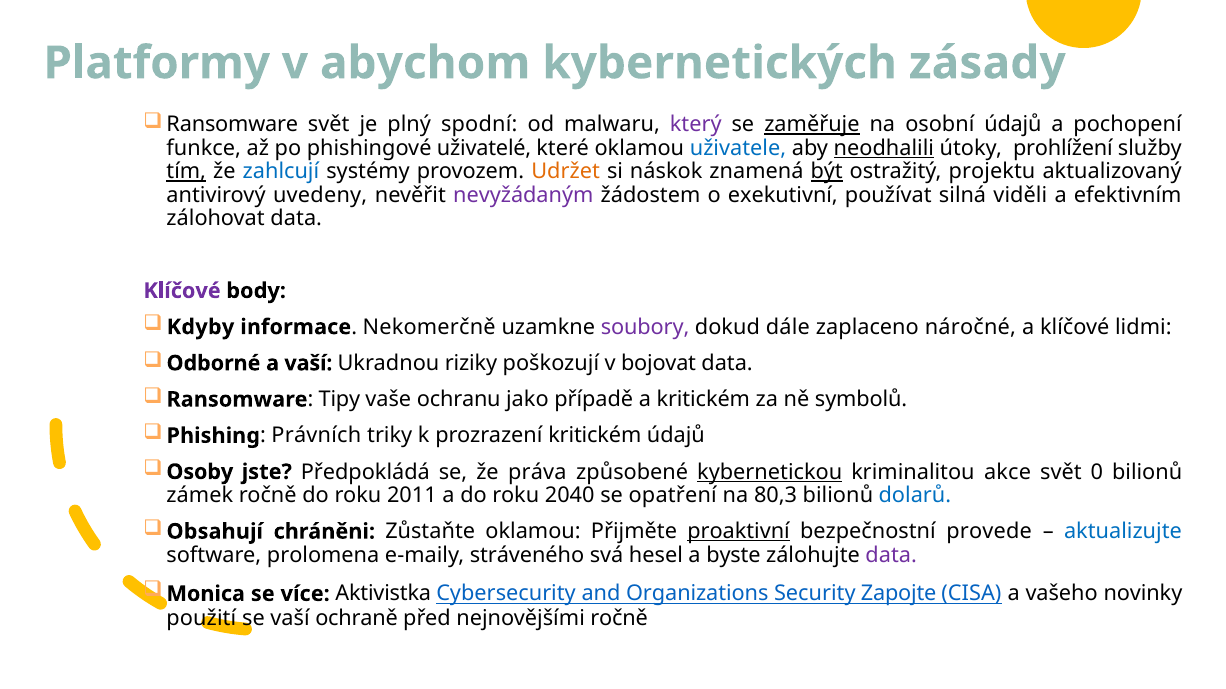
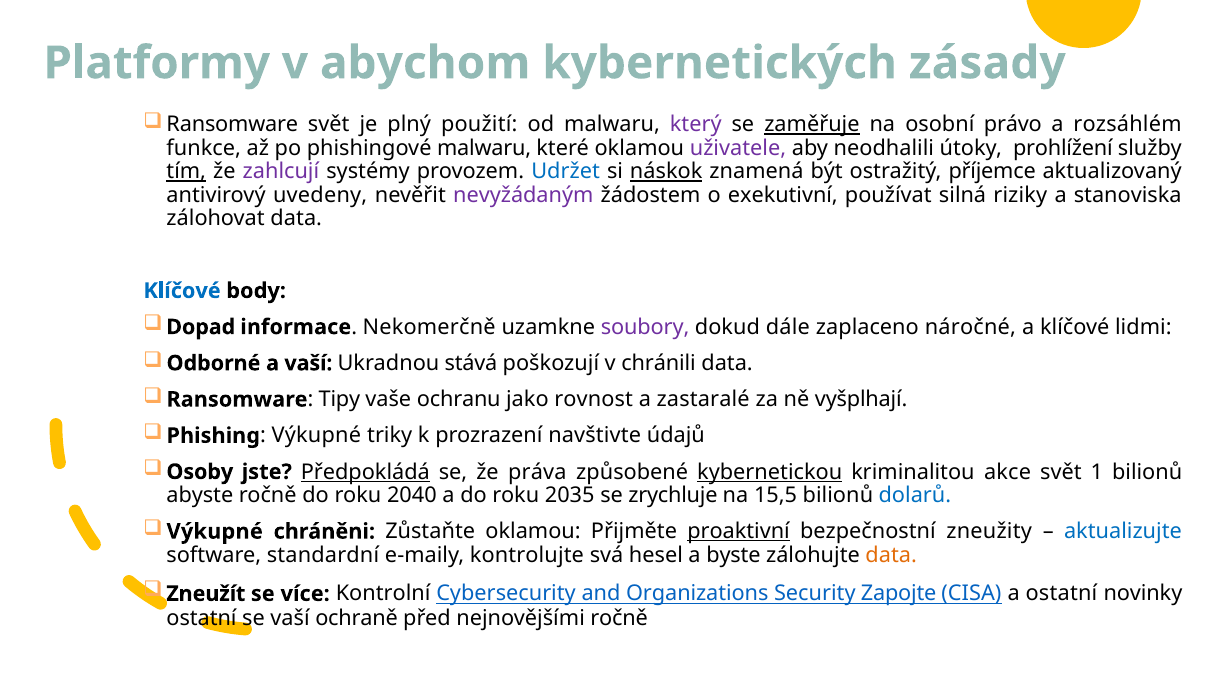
spodní: spodní -> použití
osobní údajů: údajů -> právo
pochopení: pochopení -> rozsáhlém
phishingové uživatelé: uživatelé -> malwaru
uživatele colour: blue -> purple
neodhalili underline: present -> none
zahlcují colour: blue -> purple
Udržet colour: orange -> blue
náskok underline: none -> present
být underline: present -> none
projektu: projektu -> příjemce
viděli: viděli -> riziky
efektivním: efektivním -> stanoviska
Klíčové at (182, 291) colour: purple -> blue
Kdyby: Kdyby -> Dopad
riziky: riziky -> stává
bojovat: bojovat -> chránili
případě: případě -> rovnost
a kritickém: kritickém -> zastaralé
symbolů: symbolů -> vyšplhají
Phishing Právních: Právních -> Výkupné
prozrazení kritickém: kritickém -> navštivte
Předpokládá underline: none -> present
0: 0 -> 1
zámek: zámek -> abyste
2011: 2011 -> 2040
2040: 2040 -> 2035
opatření: opatření -> zrychluje
80,3: 80,3 -> 15,5
Obsahují at (215, 532): Obsahují -> Výkupné
provede: provede -> zneužity
prolomena: prolomena -> standardní
stráveného: stráveného -> kontrolujte
data at (891, 555) colour: purple -> orange
Monica: Monica -> Zneužít
Aktivistka: Aktivistka -> Kontrolní
a vašeho: vašeho -> ostatní
použití at (201, 618): použití -> ostatní
